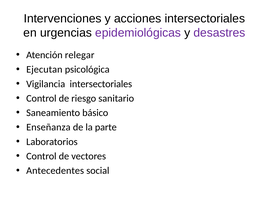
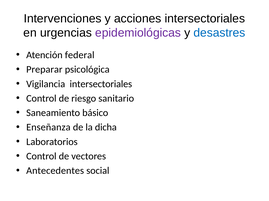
desastres colour: purple -> blue
relegar: relegar -> federal
Ejecutan: Ejecutan -> Preparar
parte: parte -> dicha
